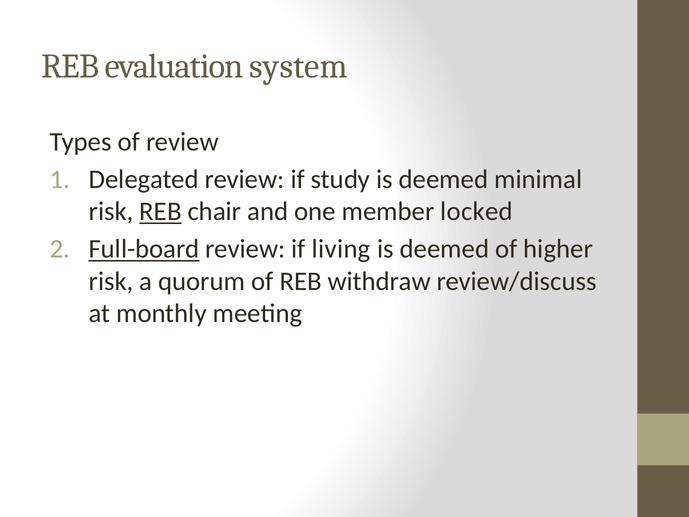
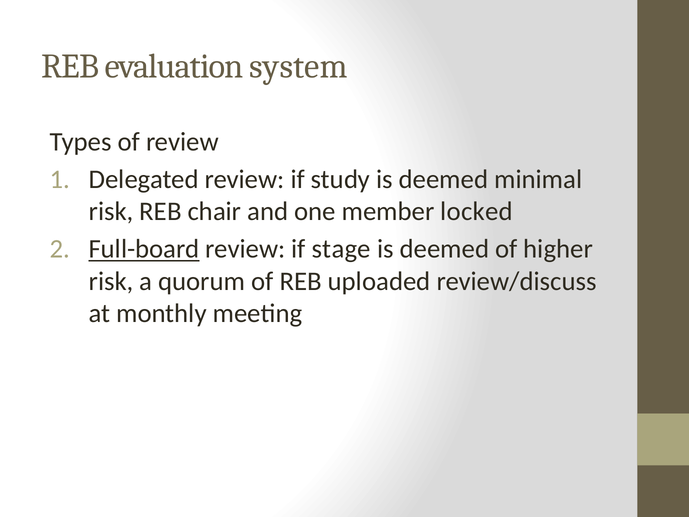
REB at (161, 211) underline: present -> none
living: living -> stage
withdraw: withdraw -> uploaded
